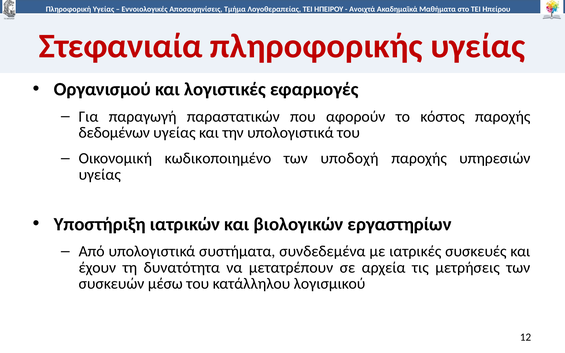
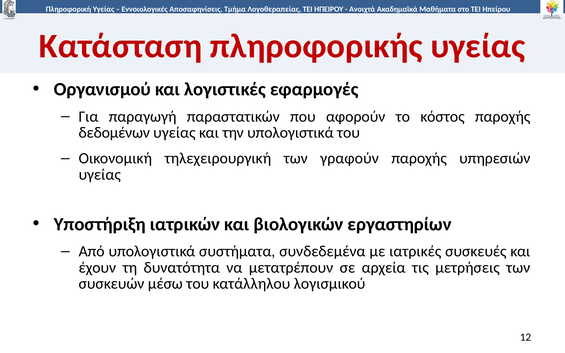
Στεφανιαία: Στεφανιαία -> Κατάσταση
κωδικοποιημένο: κωδικοποιημένο -> τηλεχειρουργική
υποδοχή: υποδοχή -> γραφούν
